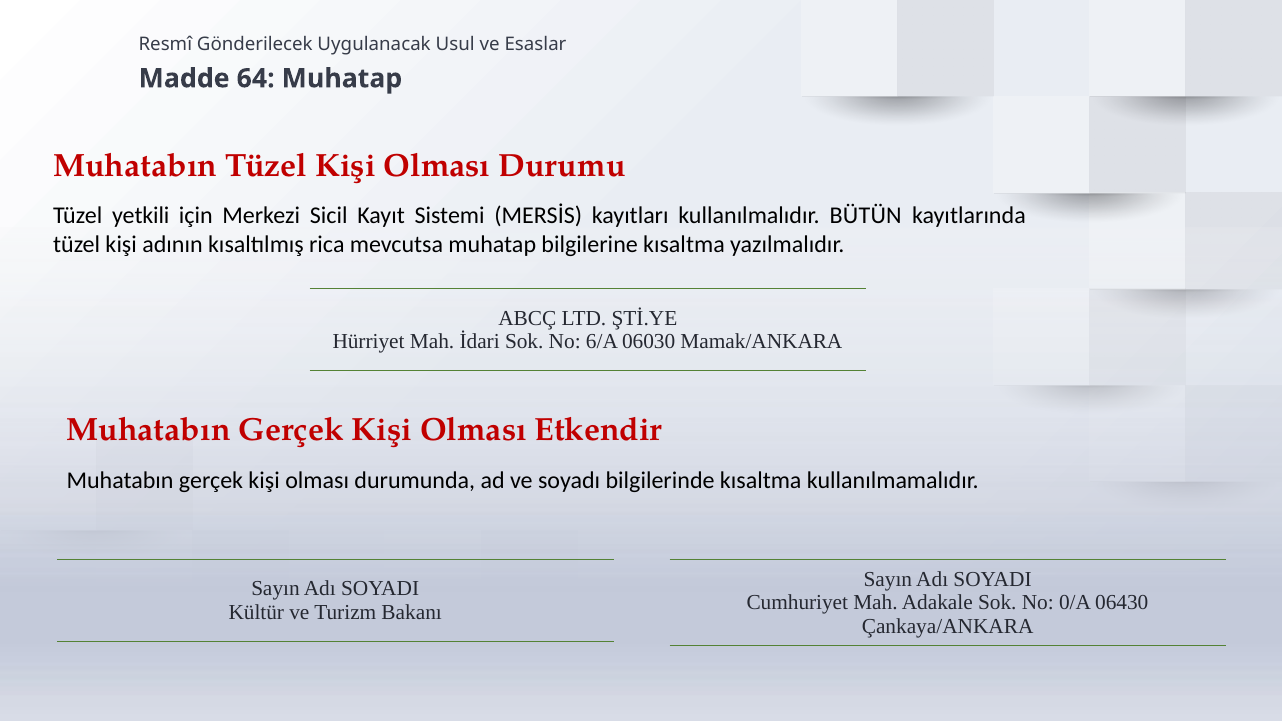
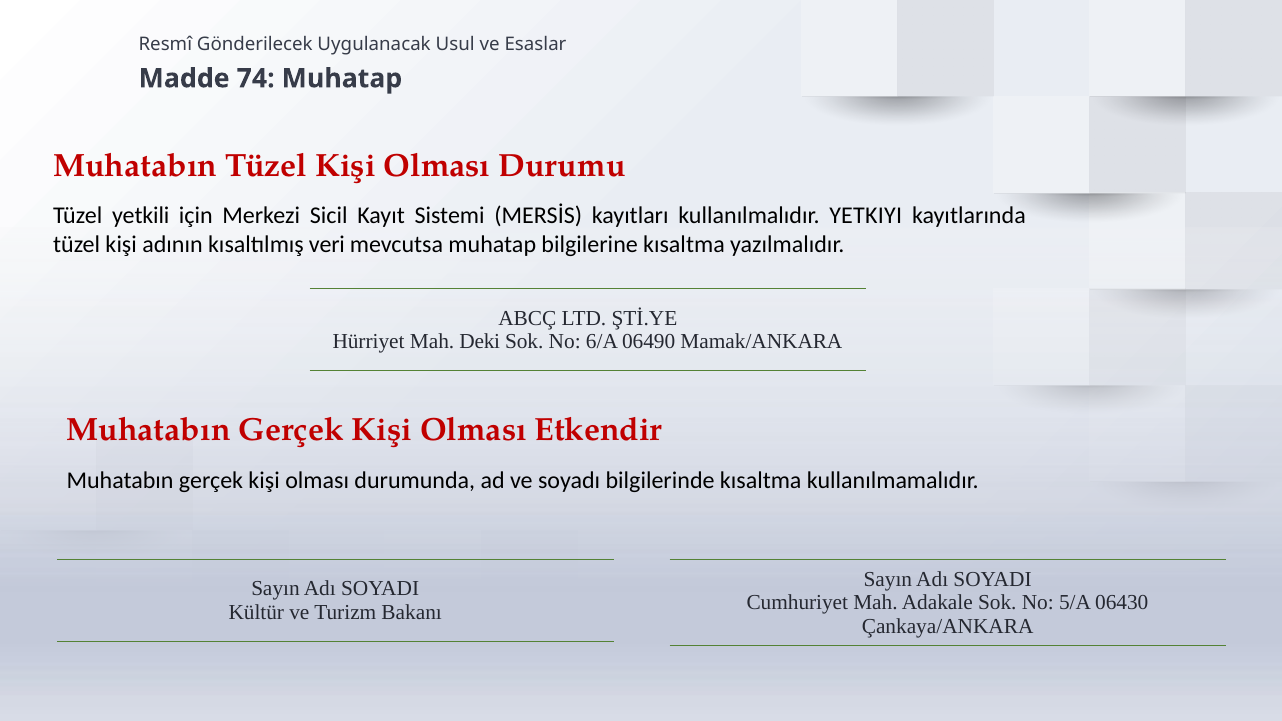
64: 64 -> 74
BÜTÜN: BÜTÜN -> YETKIYI
rica: rica -> veri
İdari: İdari -> Deki
06030: 06030 -> 06490
0/A: 0/A -> 5/A
